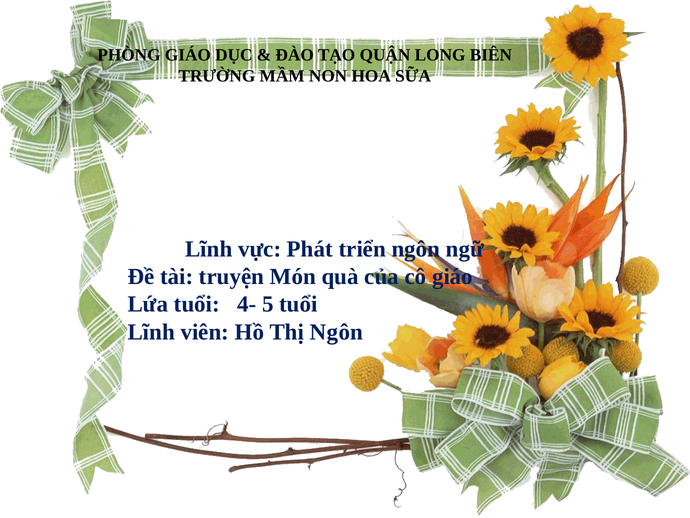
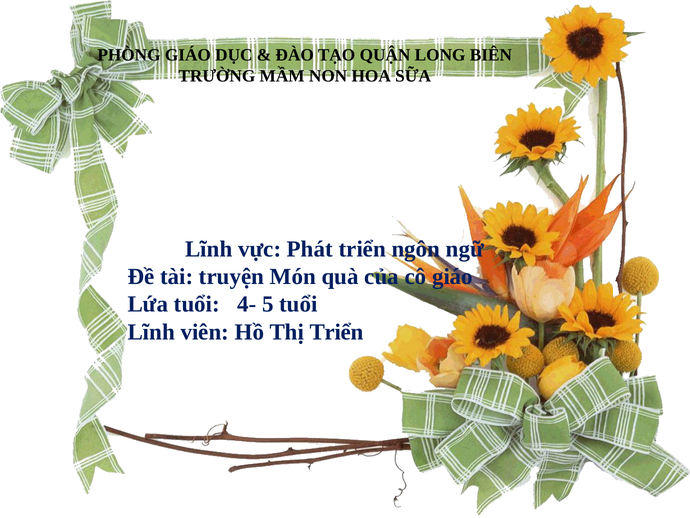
Thị Ngôn: Ngôn -> Triển
